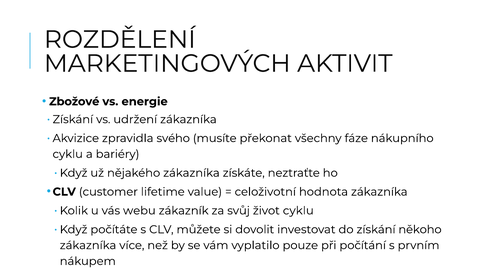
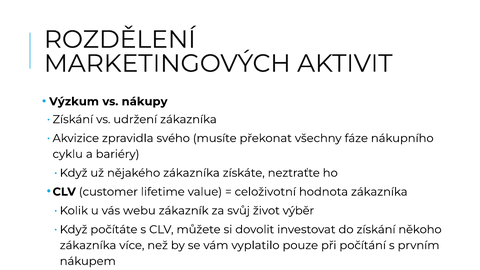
Zbožové: Zbožové -> Výzkum
energie: energie -> nákupy
život cyklu: cyklu -> výběr
